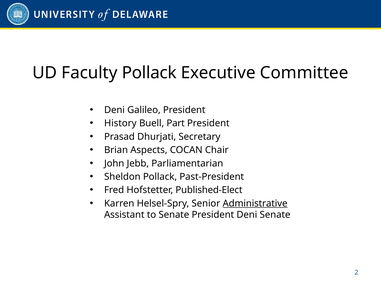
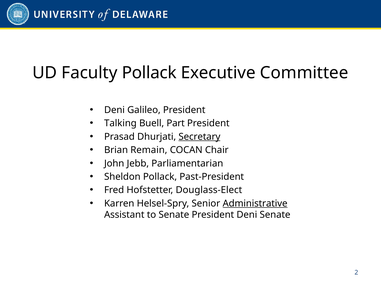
History: History -> Talking
Secretary underline: none -> present
Aspects: Aspects -> Remain
Published-Elect: Published-Elect -> Douglass-Elect
